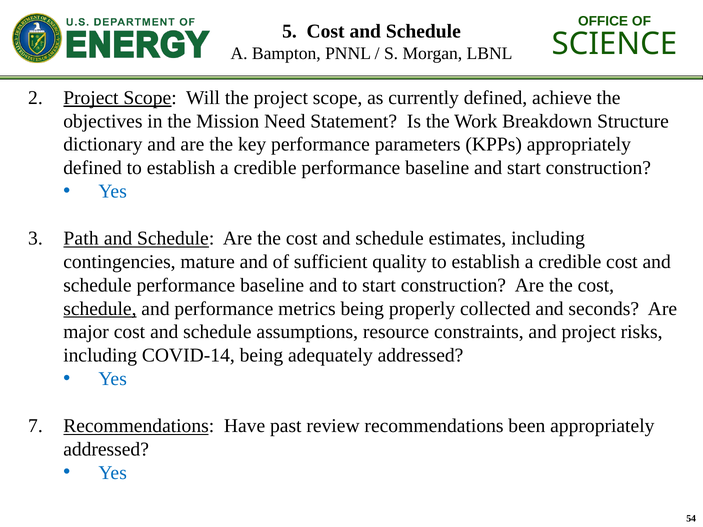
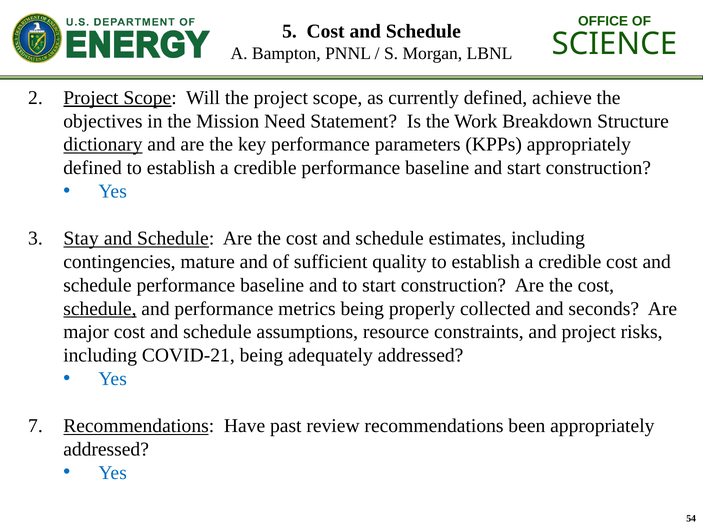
dictionary underline: none -> present
Path: Path -> Stay
COVID-14: COVID-14 -> COVID-21
